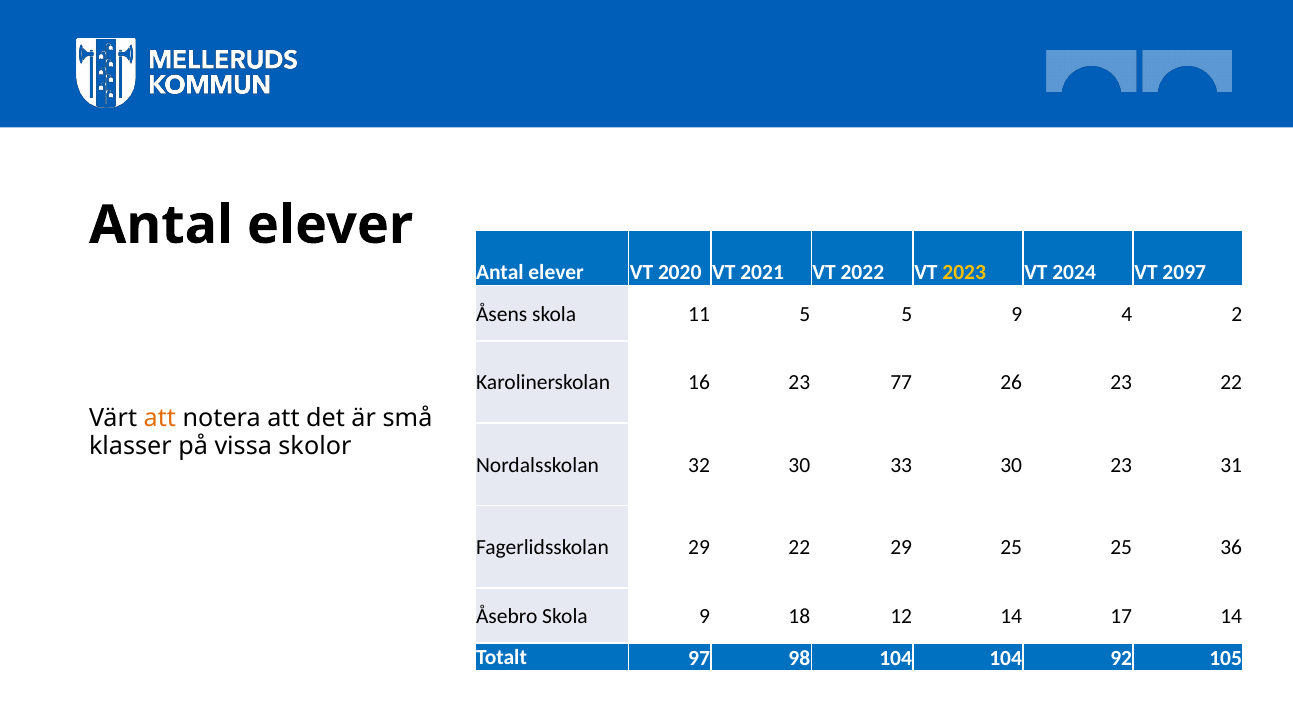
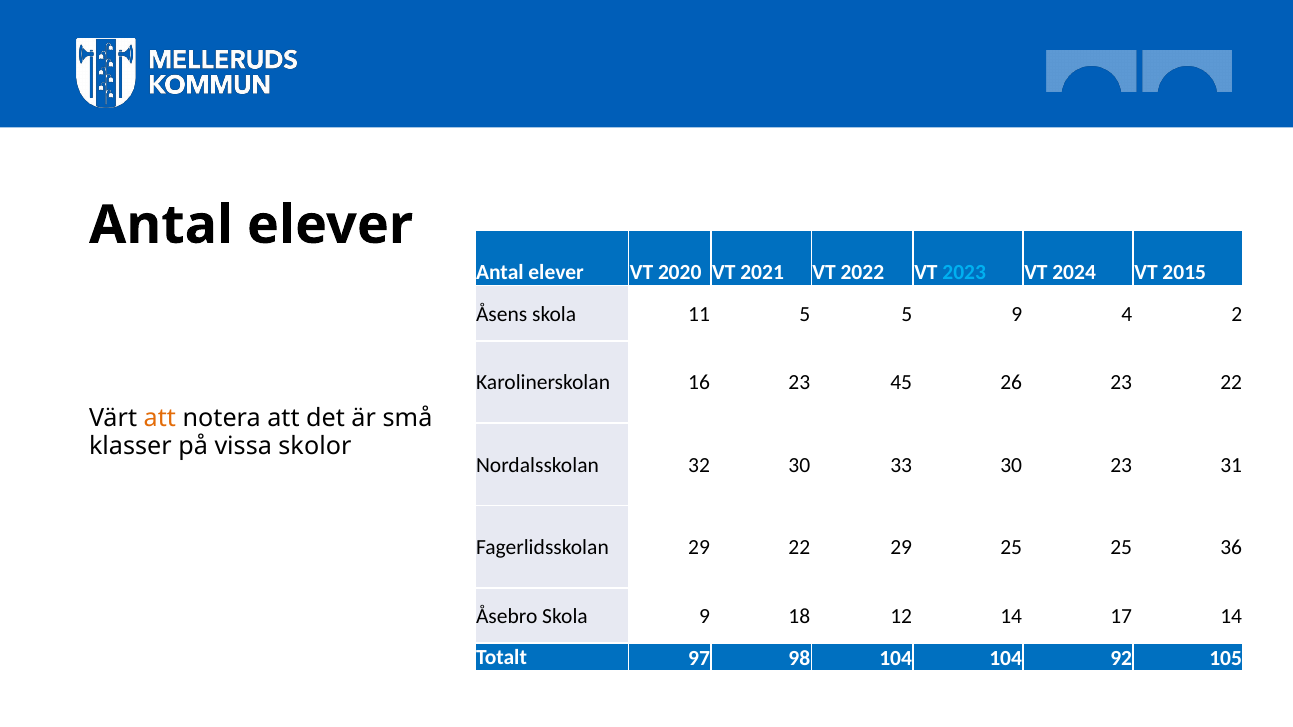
2023 colour: yellow -> light blue
2097: 2097 -> 2015
77: 77 -> 45
